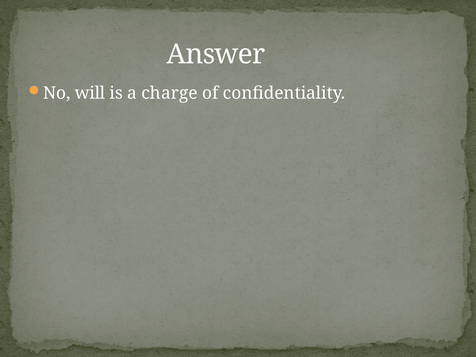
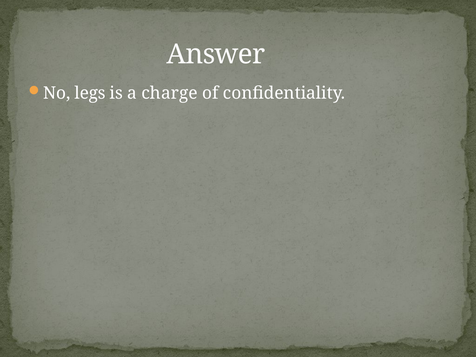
will: will -> legs
